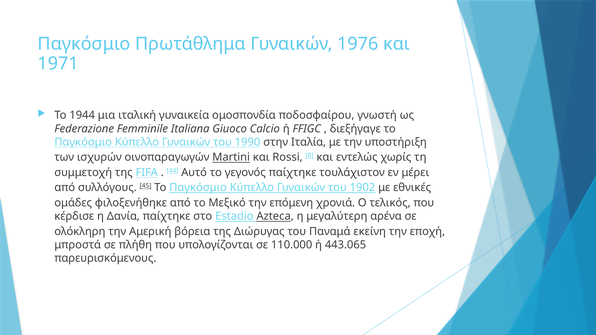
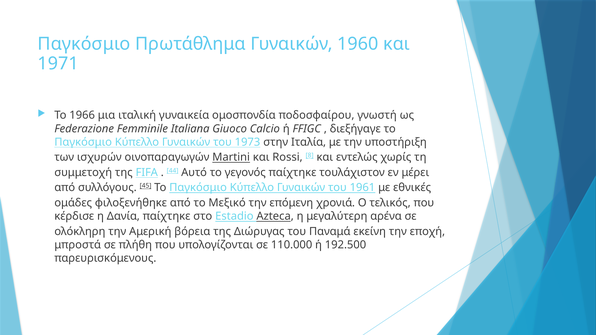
1976: 1976 -> 1960
1944: 1944 -> 1966
1990: 1990 -> 1973
1902: 1902 -> 1961
443.065: 443.065 -> 192.500
